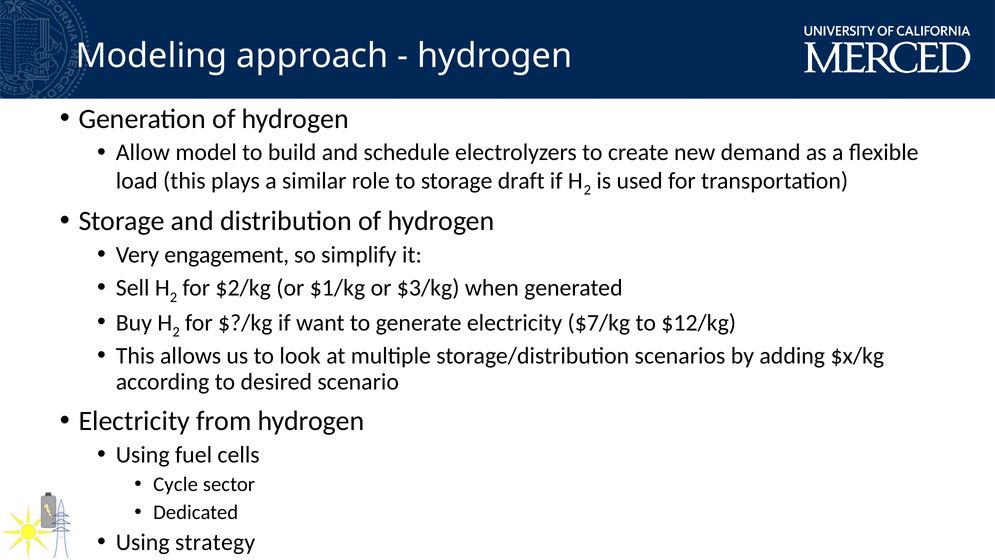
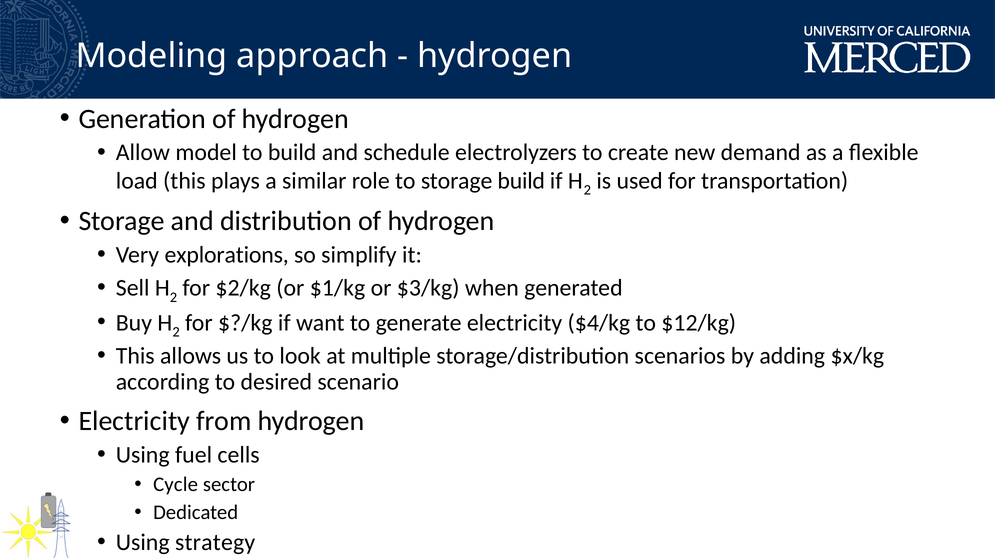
storage draft: draft -> build
engagement: engagement -> explorations
$7/kg: $7/kg -> $4/kg
